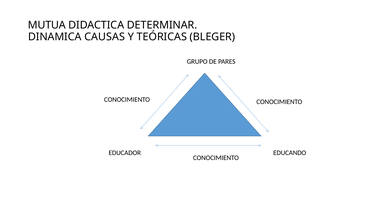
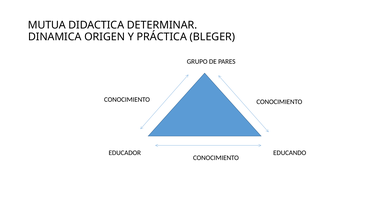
CAUSAS: CAUSAS -> ORIGEN
TEÓRICAS: TEÓRICAS -> PRÁCTICA
